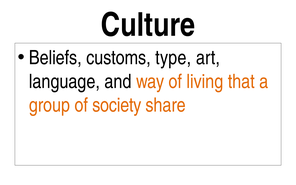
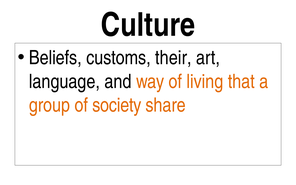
type: type -> their
